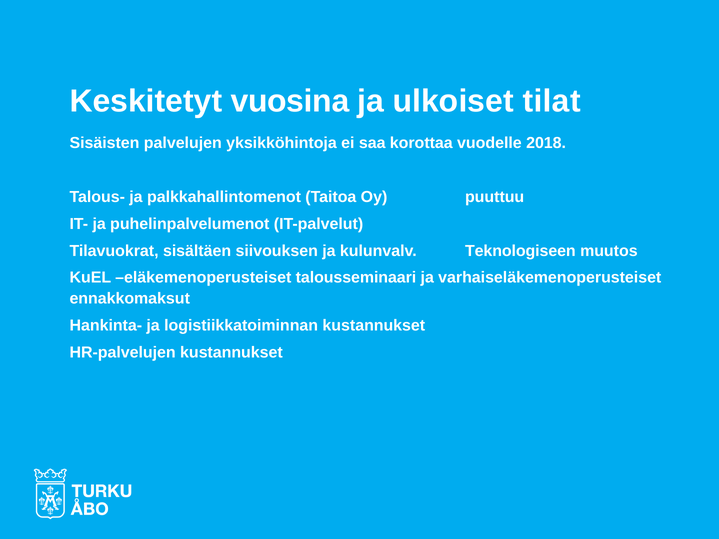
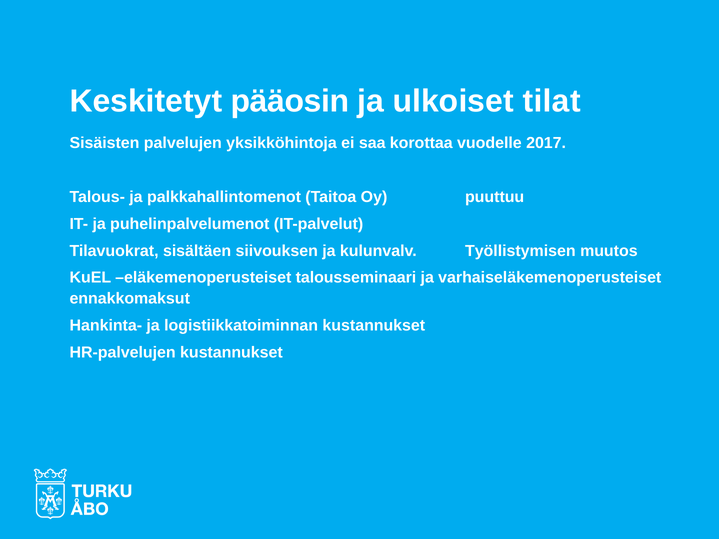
vuosina: vuosina -> pääosin
2018: 2018 -> 2017
Teknologiseen: Teknologiseen -> Työllistymisen
